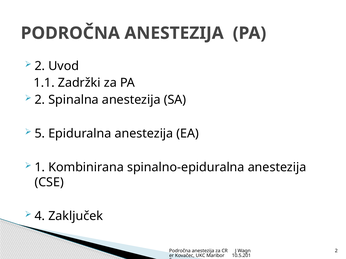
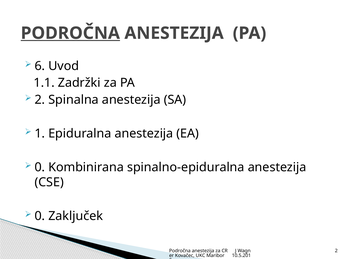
PODROČNA at (70, 33) underline: none -> present
2 at (40, 66): 2 -> 6
5: 5 -> 1
1 at (40, 168): 1 -> 0
4 at (40, 216): 4 -> 0
